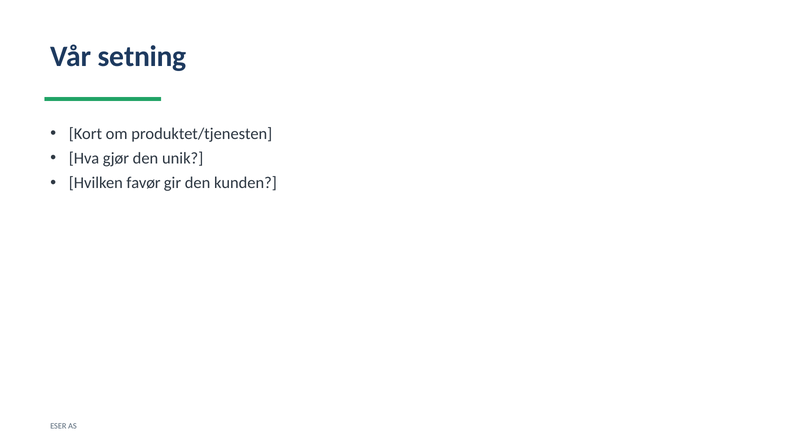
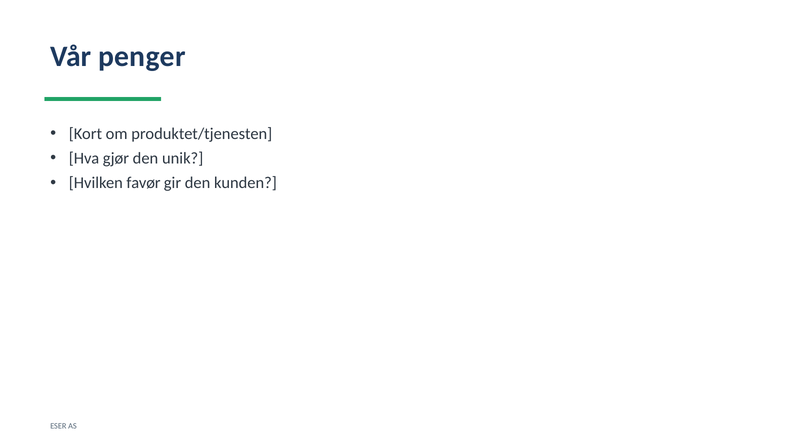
setning: setning -> penger
